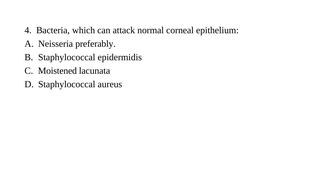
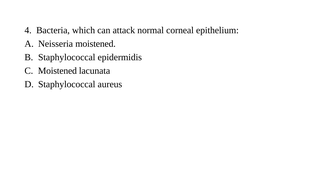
Neisseria preferably: preferably -> moistened
